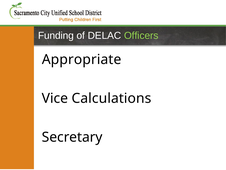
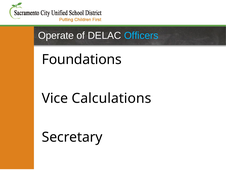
Funding: Funding -> Operate
Officers colour: light green -> light blue
Appropriate: Appropriate -> Foundations
